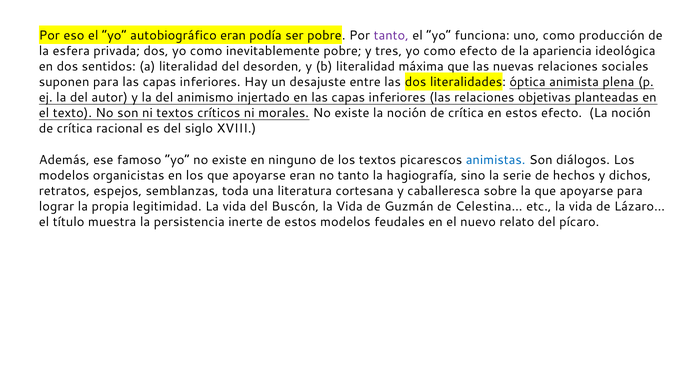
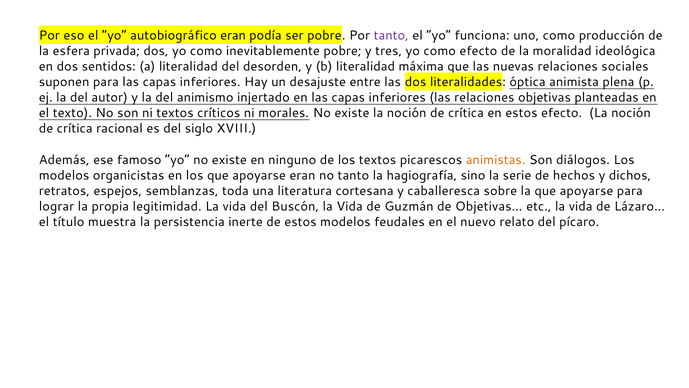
apariencia: apariencia -> moralidad
animistas colour: blue -> orange
Celestina…: Celestina… -> Objetivas…
